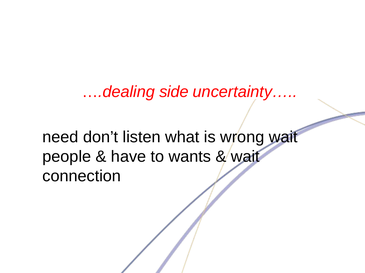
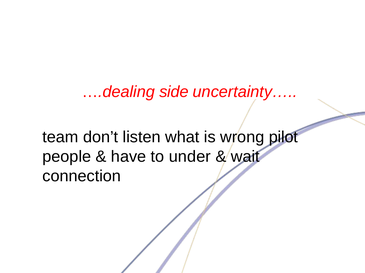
need: need -> team
wrong wait: wait -> pilot
wants: wants -> under
